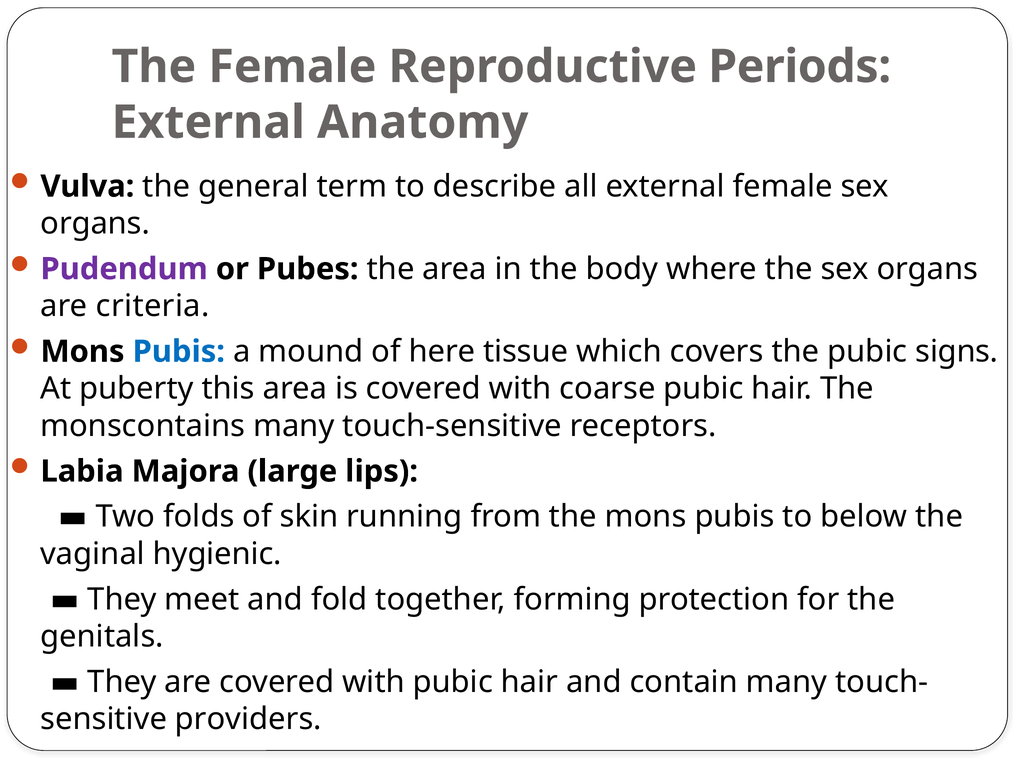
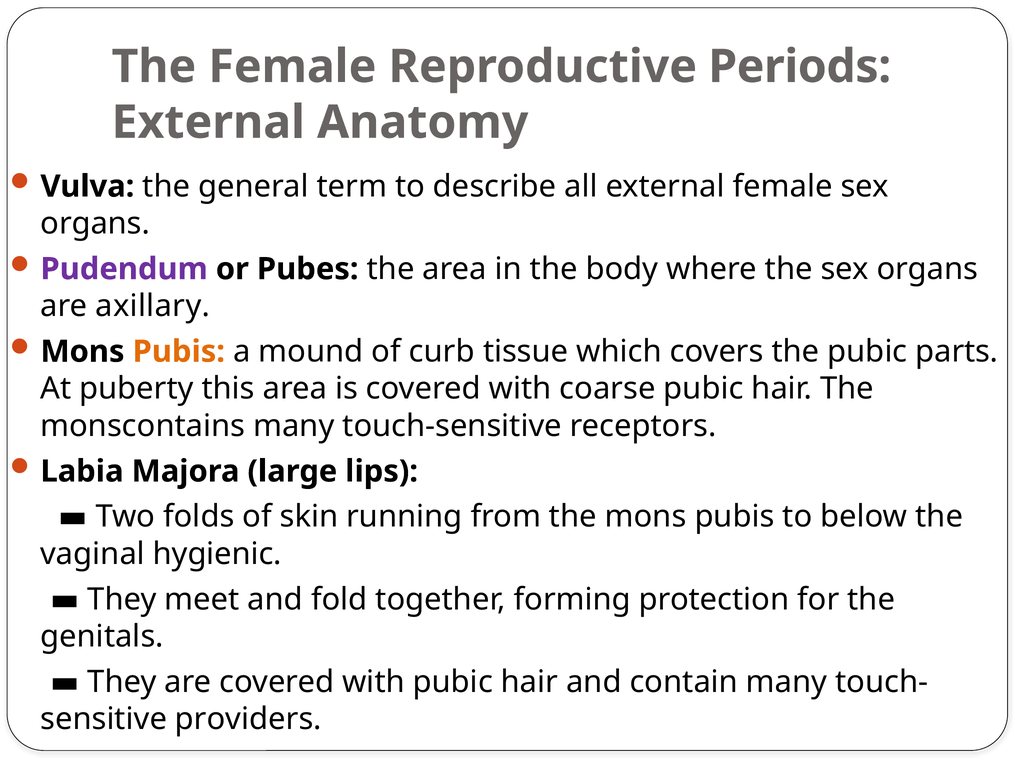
criteria: criteria -> axillary
Pubis at (179, 352) colour: blue -> orange
here: here -> curb
signs: signs -> parts
